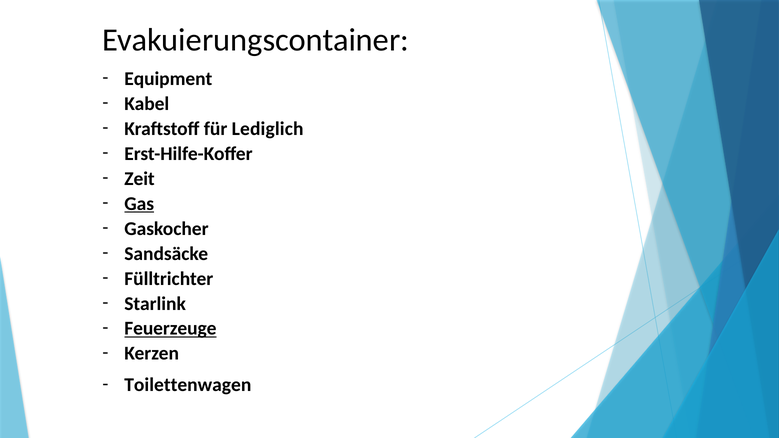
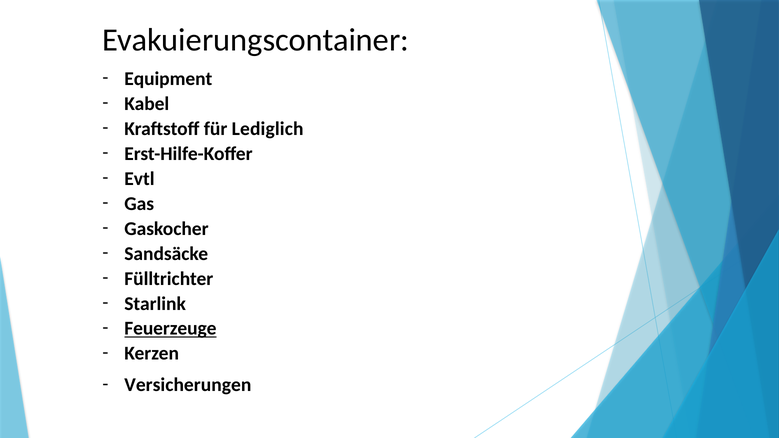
Zeit: Zeit -> Evtl
Gas underline: present -> none
Toilettenwagen: Toilettenwagen -> Versicherungen
